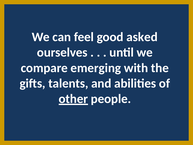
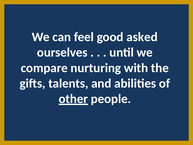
emerging: emerging -> nurturing
